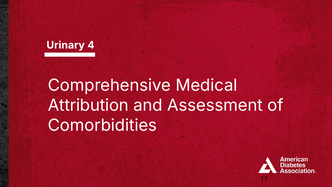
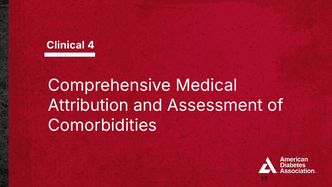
Urinary: Urinary -> Clinical
